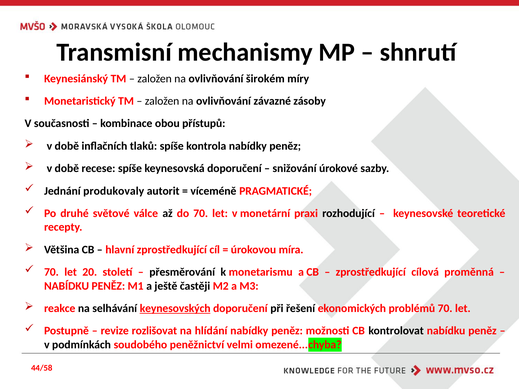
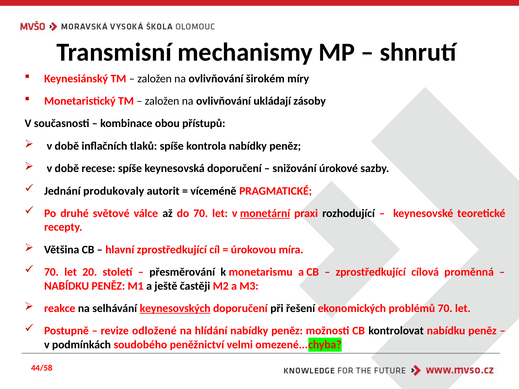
závazné: závazné -> ukládají
monetární underline: none -> present
rozlišovat: rozlišovat -> odložené
